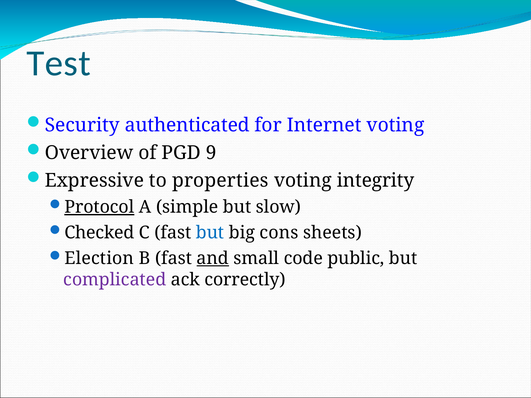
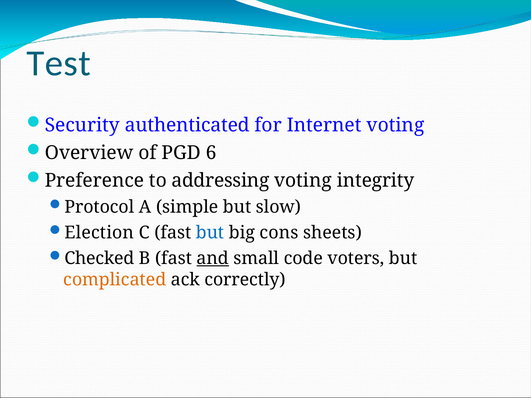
9: 9 -> 6
Expressive: Expressive -> Preference
properties: properties -> addressing
Protocol underline: present -> none
Checked: Checked -> Election
Election: Election -> Checked
public: public -> voters
complicated colour: purple -> orange
